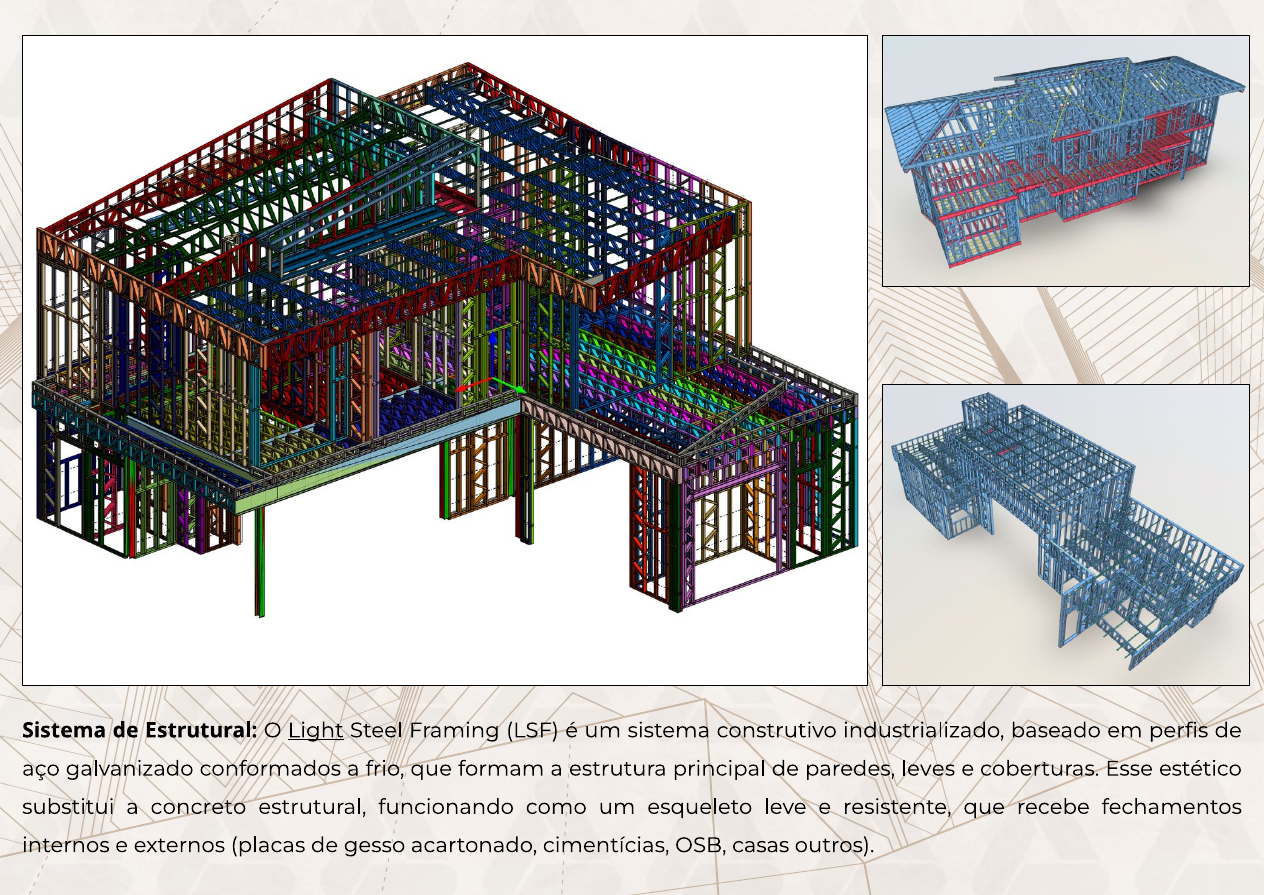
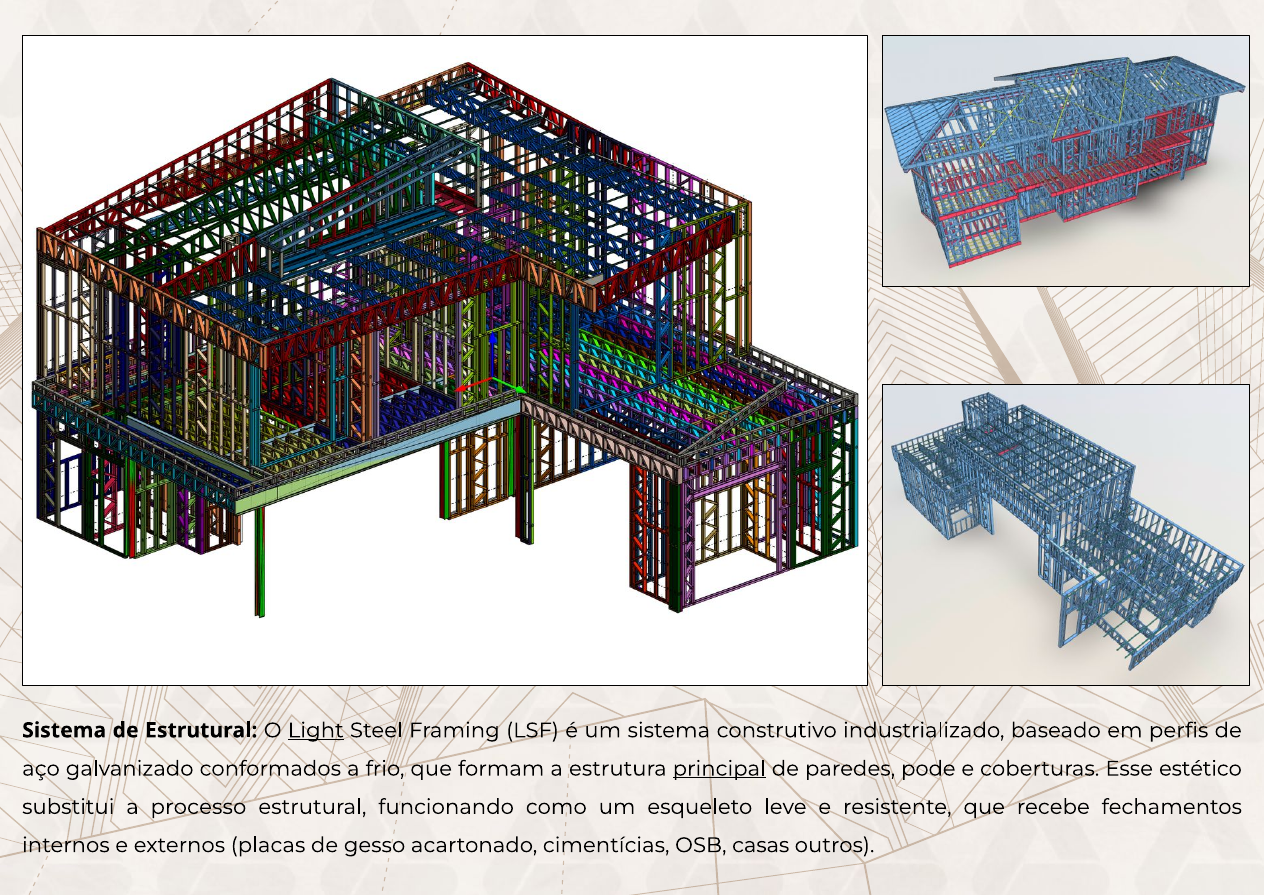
principal underline: none -> present
leves: leves -> pode
concreto: concreto -> processo
